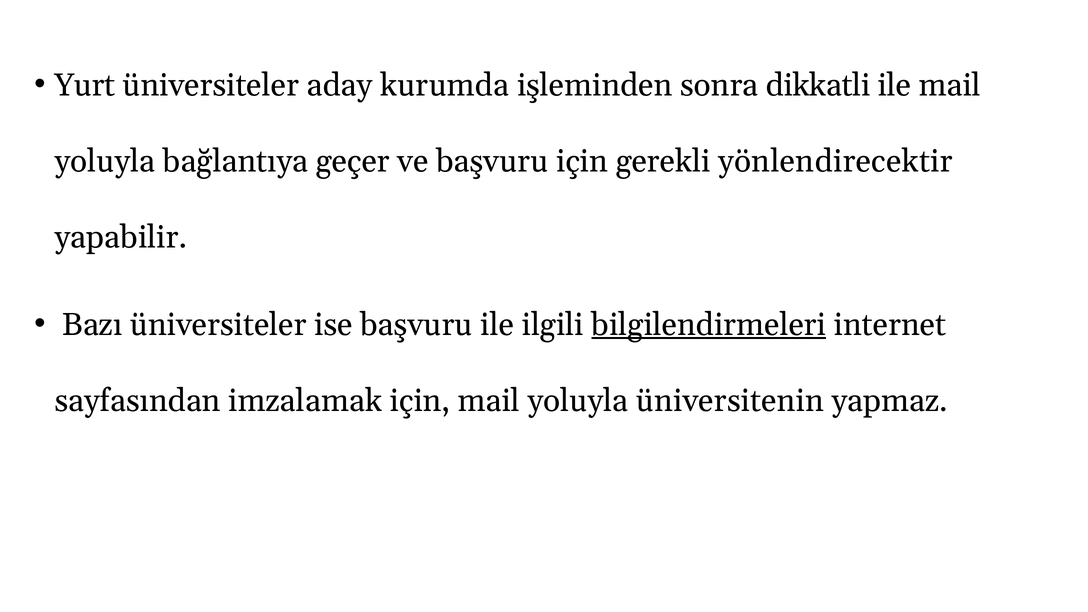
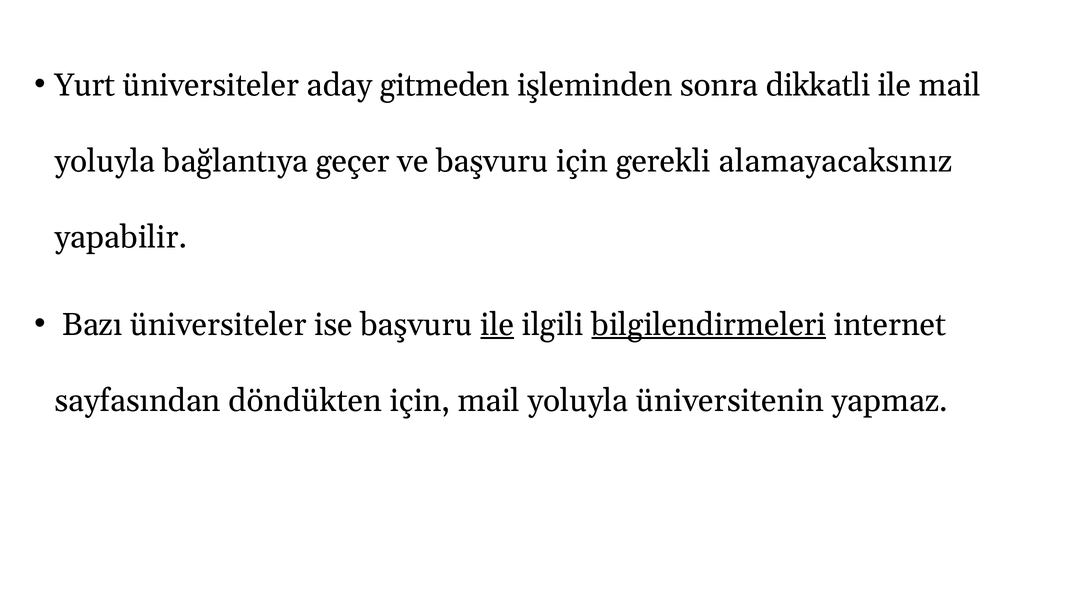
kurumda: kurumda -> gitmeden
yönlendirecektir: yönlendirecektir -> alamayacaksınız
ile at (497, 325) underline: none -> present
imzalamak: imzalamak -> döndükten
